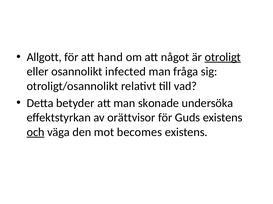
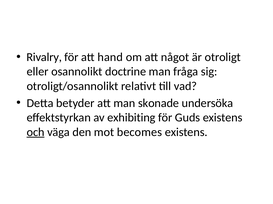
Allgott: Allgott -> Rivalry
otroligt underline: present -> none
infected: infected -> doctrine
orättvisor: orättvisor -> exhibiting
